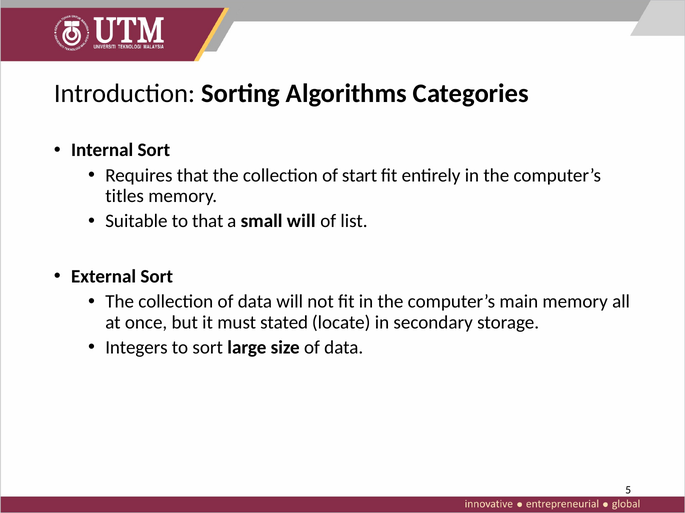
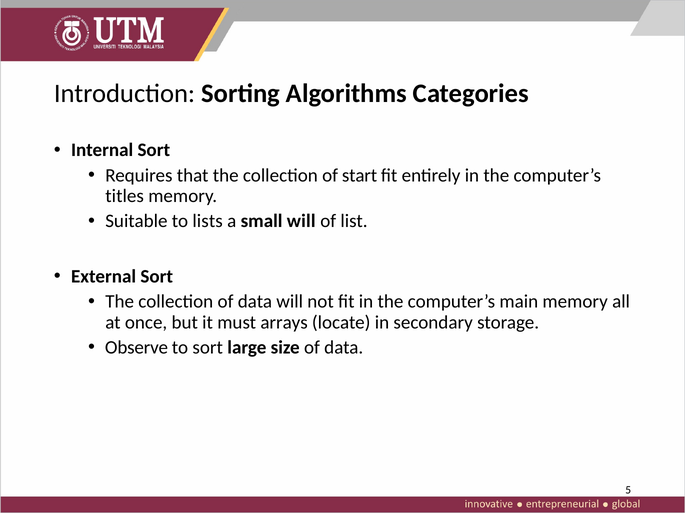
to that: that -> lists
stated: stated -> arrays
Integers: Integers -> Observe
